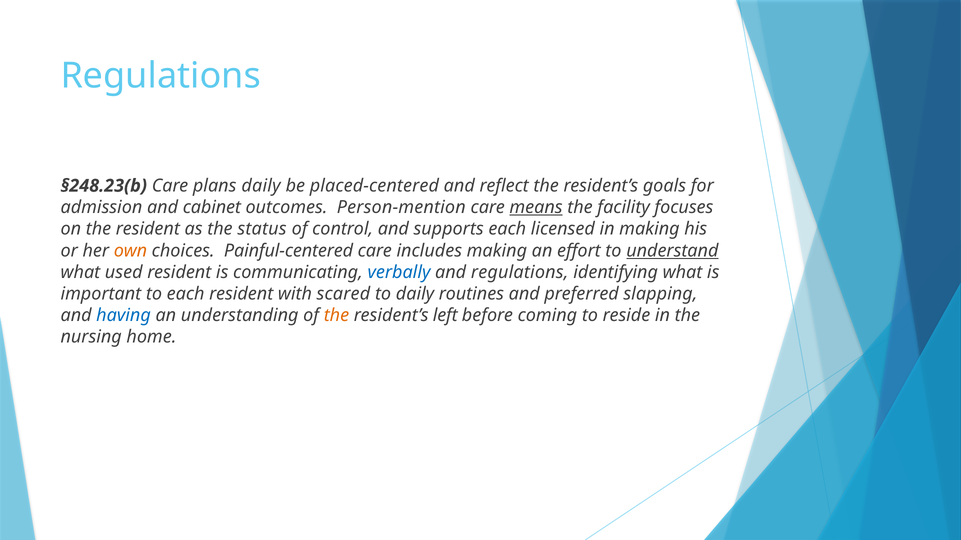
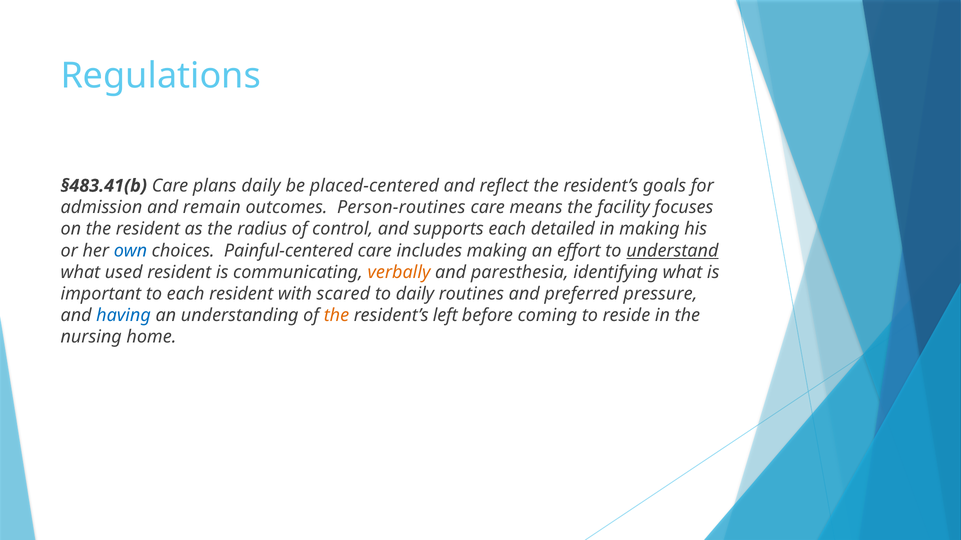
§248.23(b: §248.23(b -> §483.41(b
cabinet: cabinet -> remain
Person-mention: Person-mention -> Person-routines
means underline: present -> none
status: status -> radius
licensed: licensed -> detailed
own colour: orange -> blue
verbally colour: blue -> orange
and regulations: regulations -> paresthesia
slapping: slapping -> pressure
